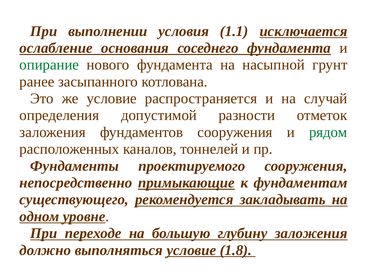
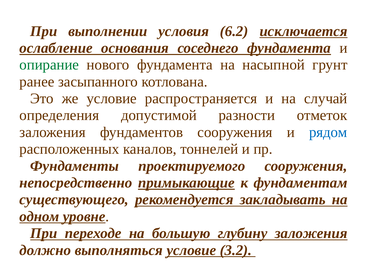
1.1: 1.1 -> 6.2
рядом colour: green -> blue
1.8: 1.8 -> 3.2
